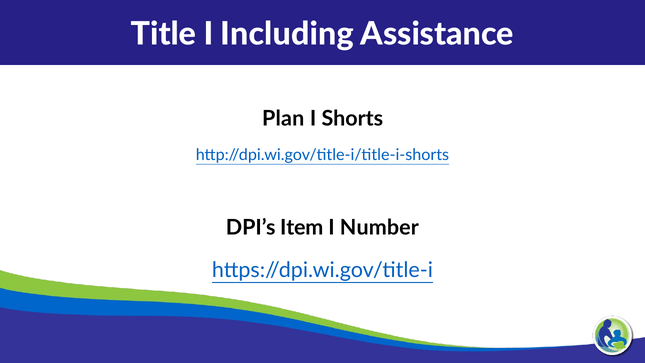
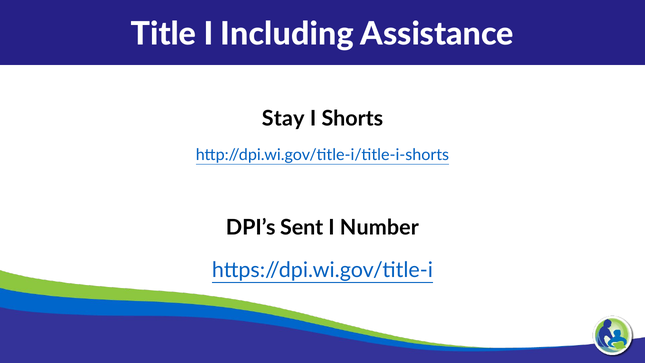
Plan: Plan -> Stay
Item: Item -> Sent
